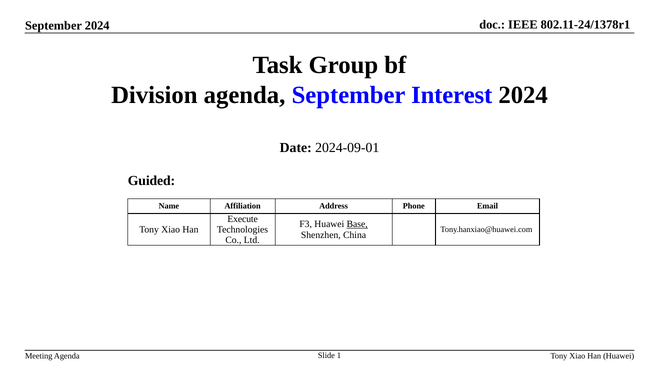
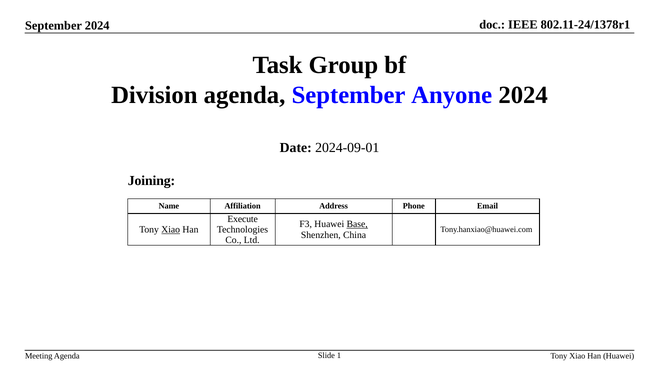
Interest: Interest -> Anyone
Guided: Guided -> Joining
Xiao at (171, 229) underline: none -> present
